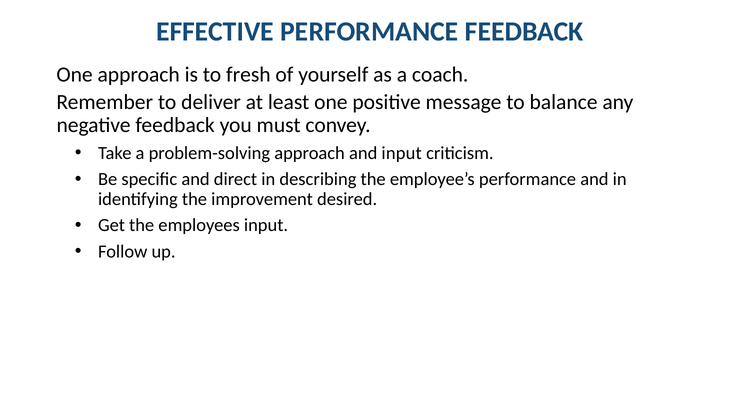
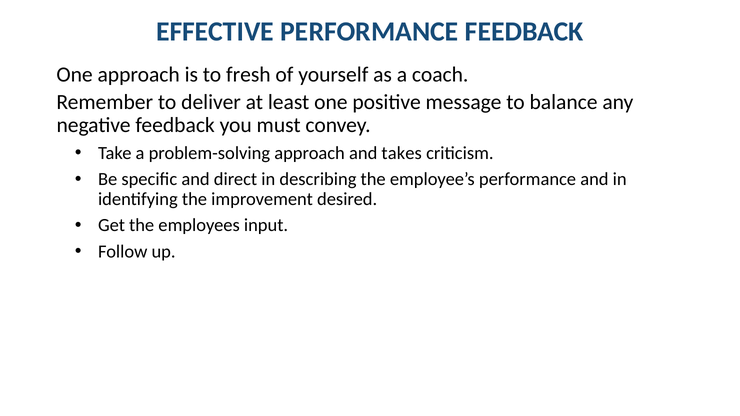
and input: input -> takes
